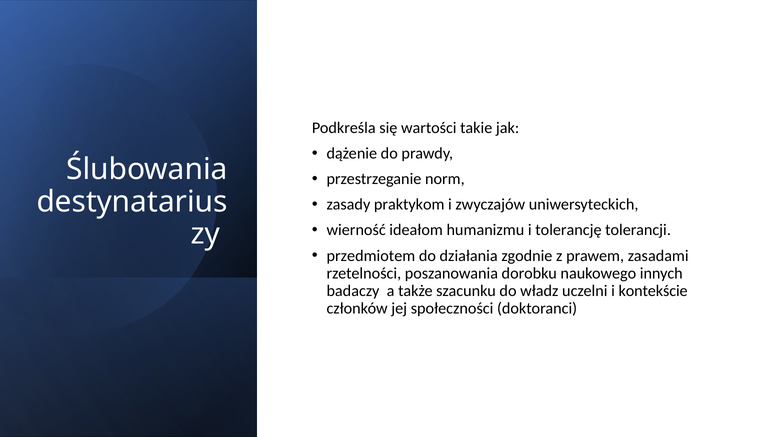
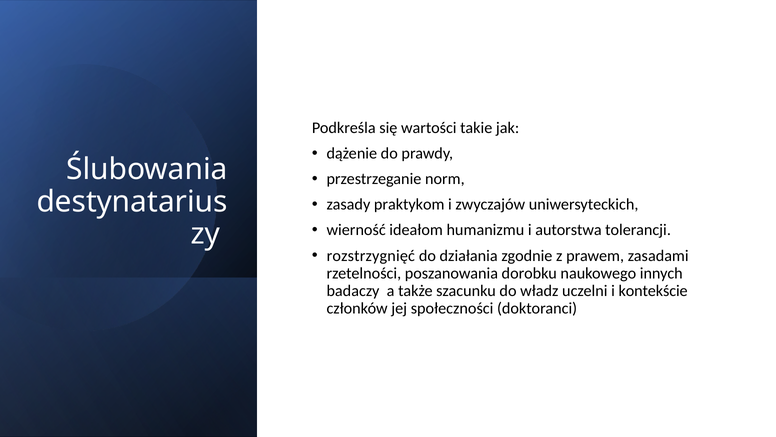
tolerancję: tolerancję -> autorstwa
przedmiotem: przedmiotem -> rozstrzygnięć
